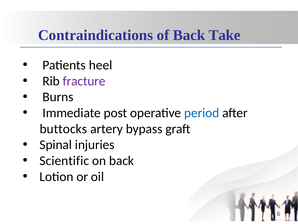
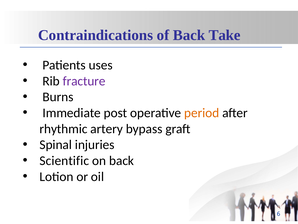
heel: heel -> uses
period colour: blue -> orange
buttocks: buttocks -> rhythmic
